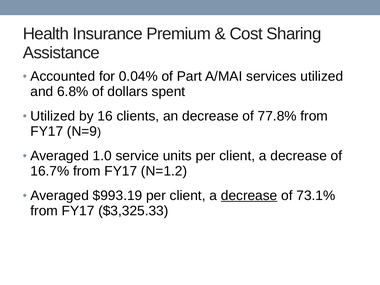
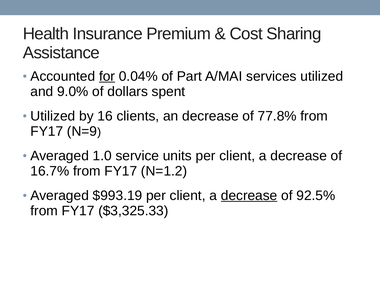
for underline: none -> present
6.8%: 6.8% -> 9.0%
73.1%: 73.1% -> 92.5%
